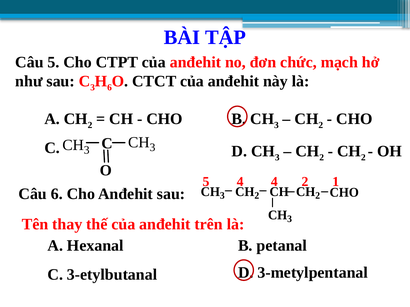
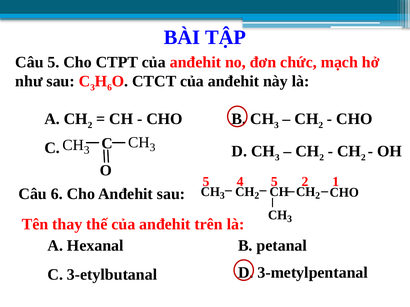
4 4: 4 -> 5
